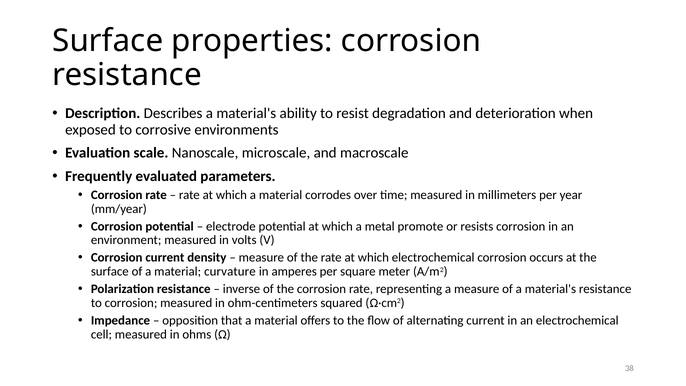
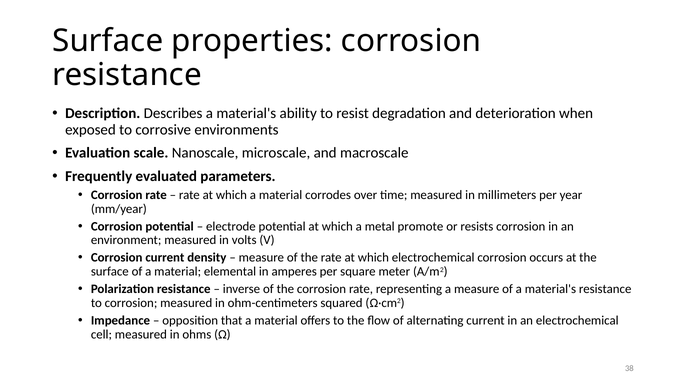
curvature: curvature -> elemental
